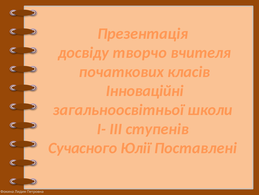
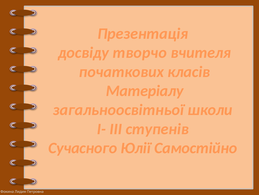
Інноваційні: Інноваційні -> Матеріалу
Поставлені: Поставлені -> Самостійно
